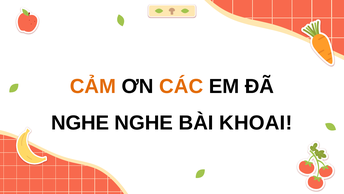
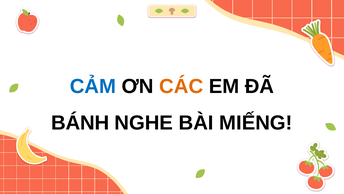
CẢM colour: orange -> blue
NGHE at (80, 123): NGHE -> BÁNH
KHOAI: KHOAI -> MIẾNG
